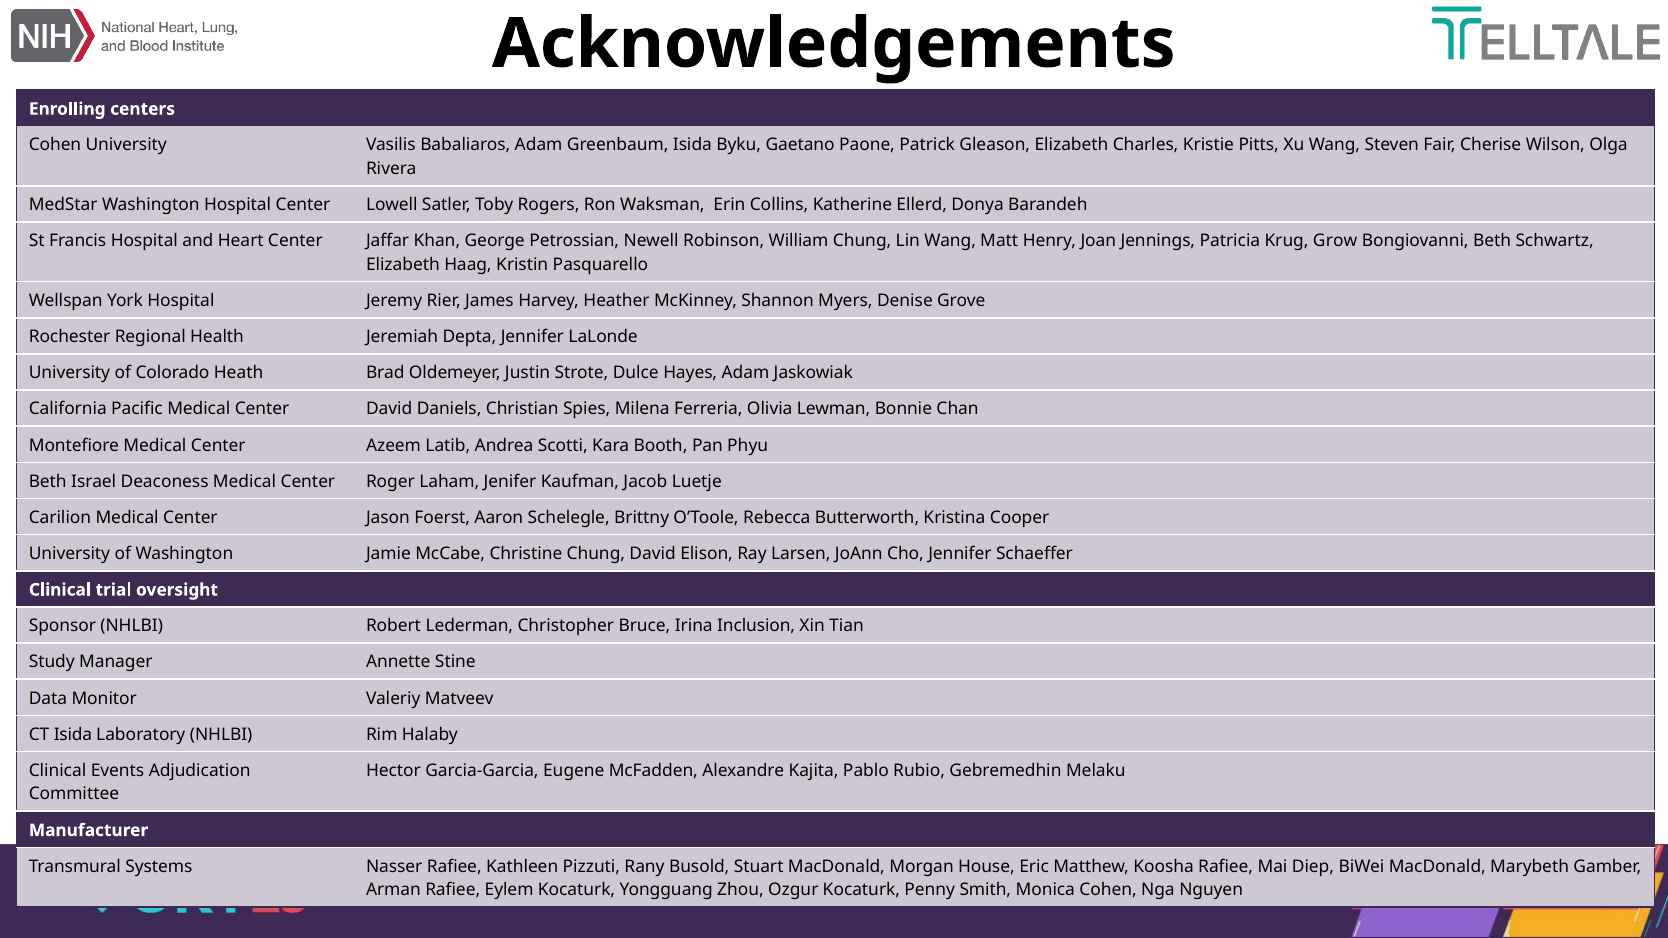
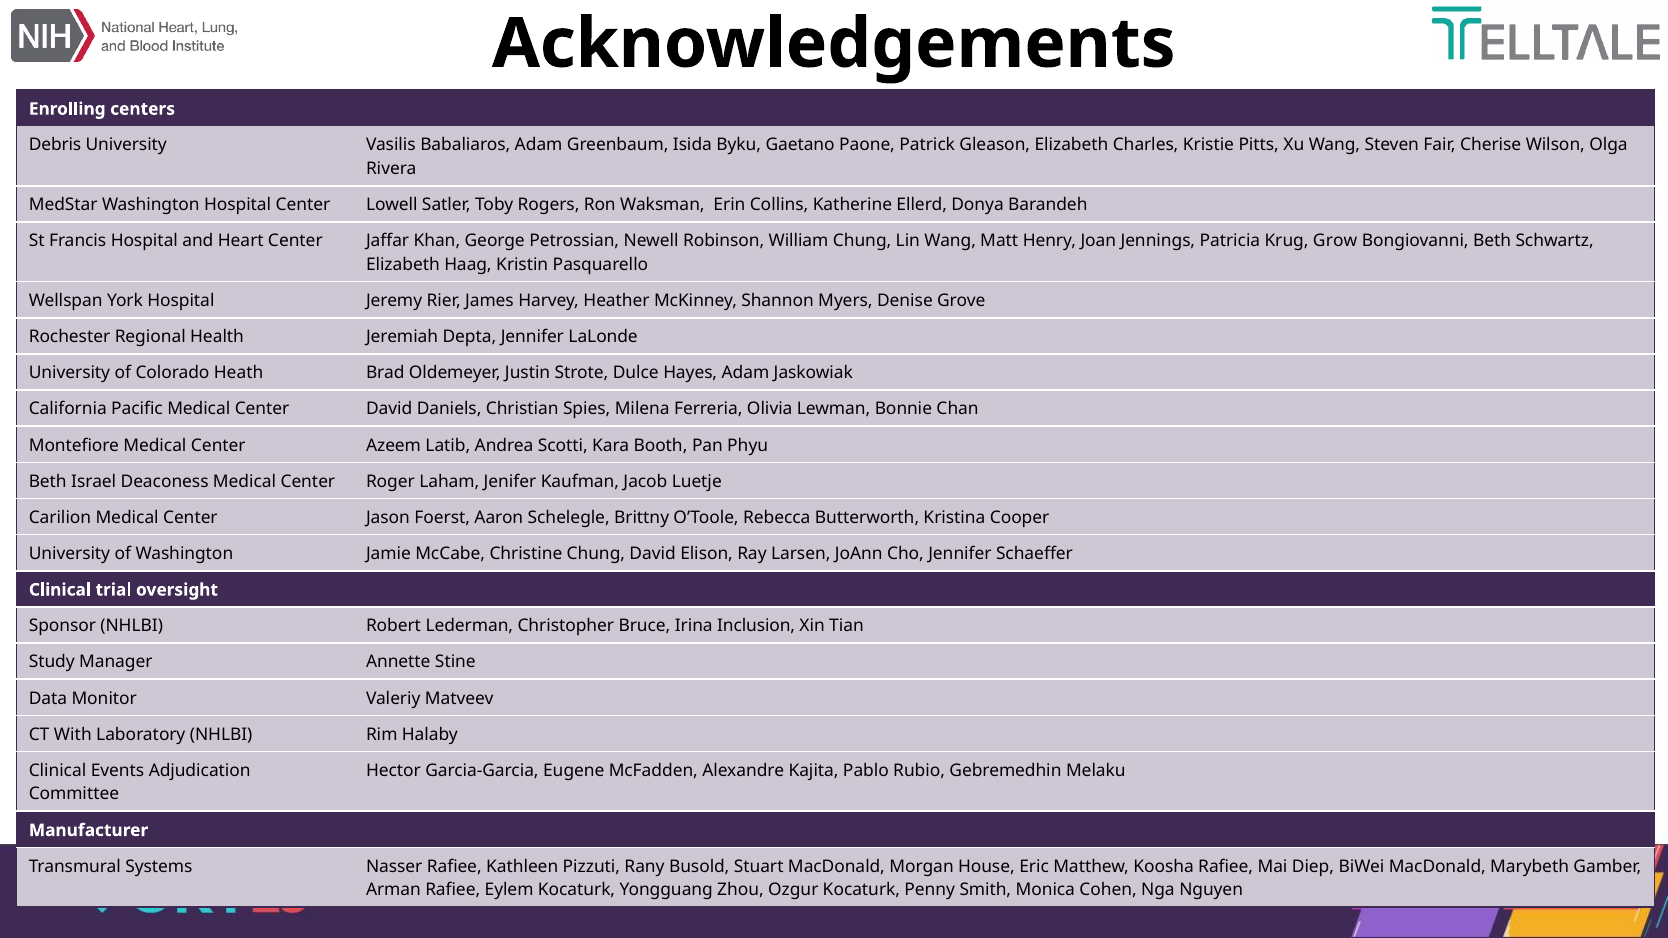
Cohen at (55, 145): Cohen -> Debris
CT Isida: Isida -> With
